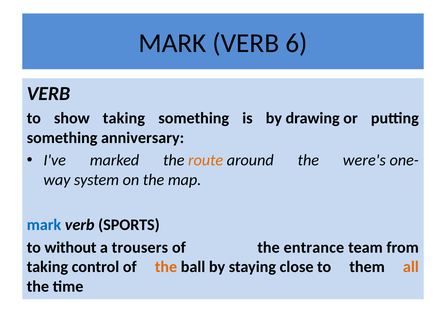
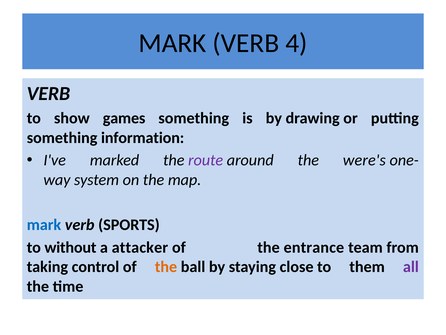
6: 6 -> 4
show taking: taking -> games
anniversary: anniversary -> information
route colour: orange -> purple
trousers: trousers -> attacker
all colour: orange -> purple
